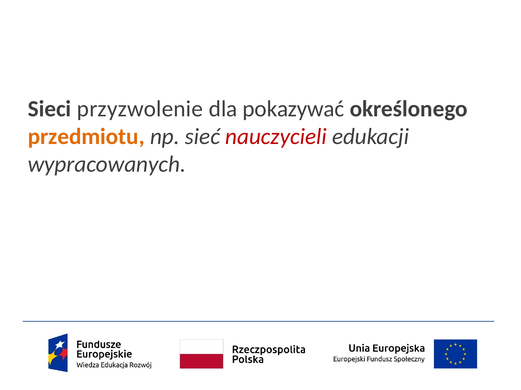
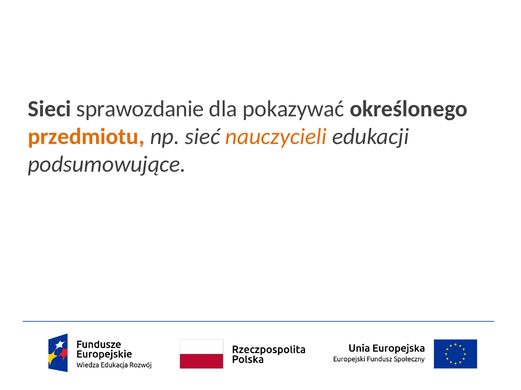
przyzwolenie: przyzwolenie -> sprawozdanie
nauczycieli colour: red -> orange
wypracowanych: wypracowanych -> podsumowujące
